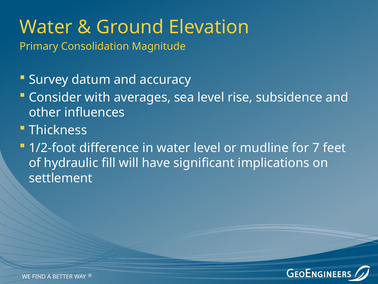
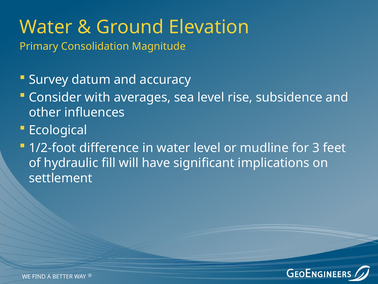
Thickness: Thickness -> Ecological
7: 7 -> 3
